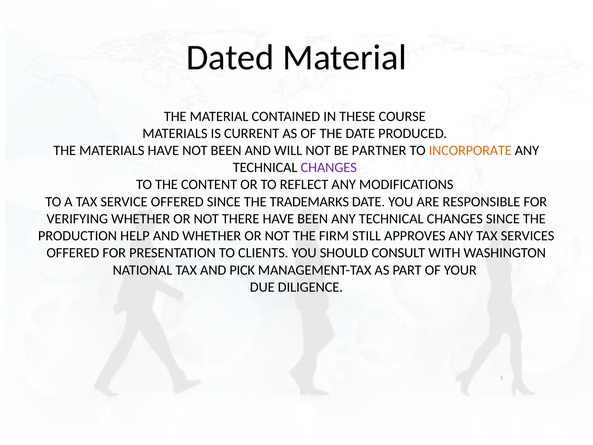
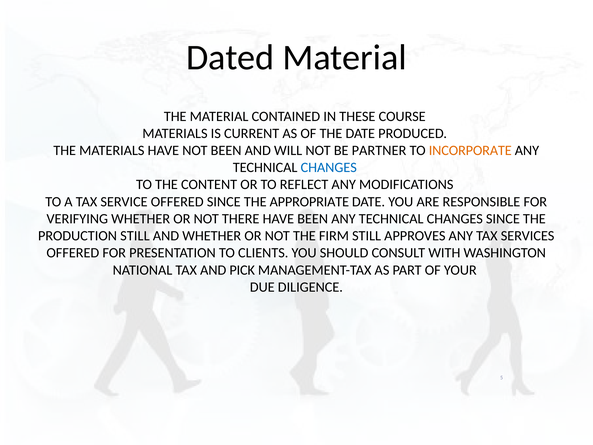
CHANGES at (329, 167) colour: purple -> blue
TRADEMARKS: TRADEMARKS -> APPROPRIATE
PRODUCTION HELP: HELP -> STILL
